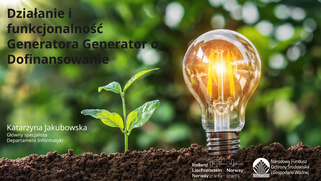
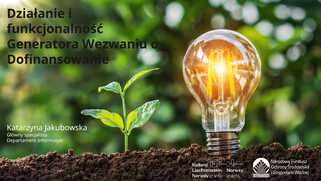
Generator: Generator -> Wezwaniu
